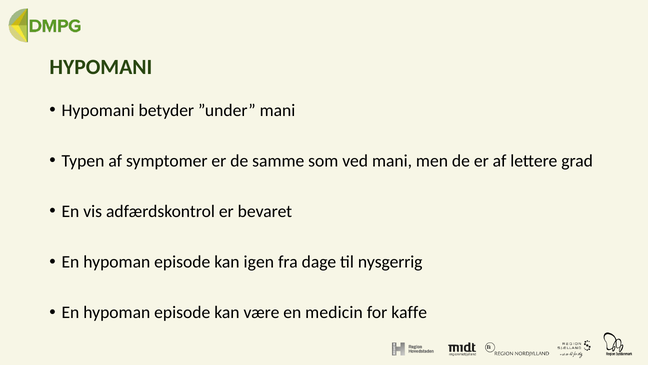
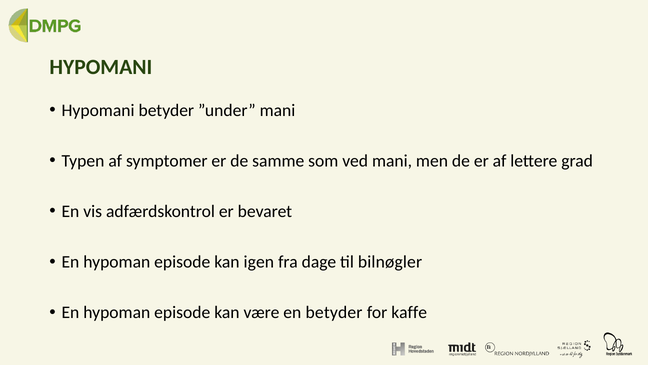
nysgerrig: nysgerrig -> bilnøgler
en medicin: medicin -> betyder
